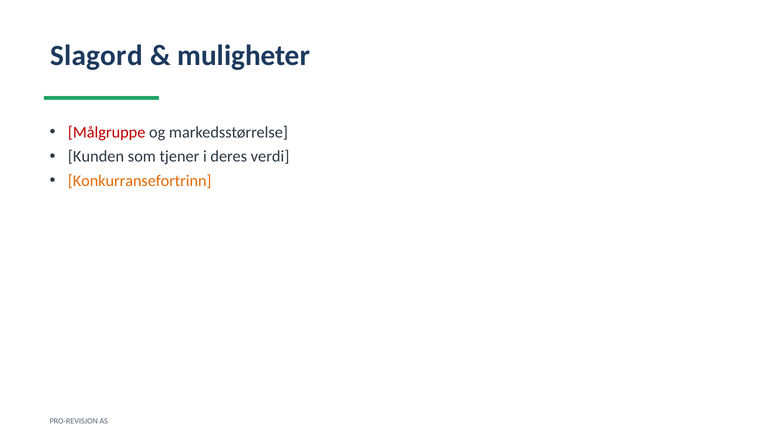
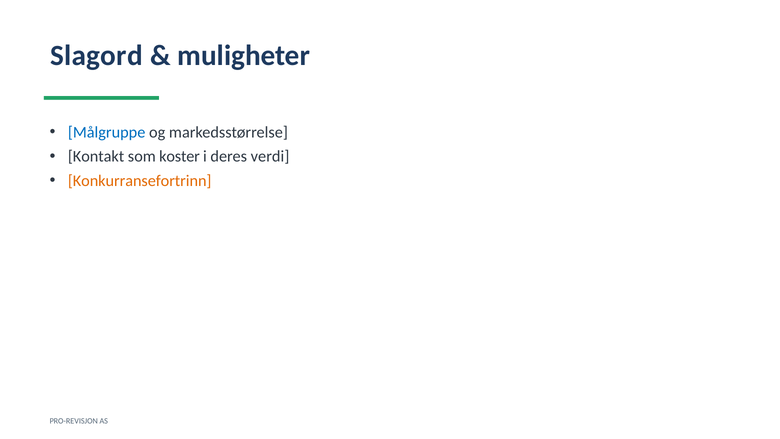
Målgruppe colour: red -> blue
Kunden: Kunden -> Kontakt
tjener: tjener -> koster
